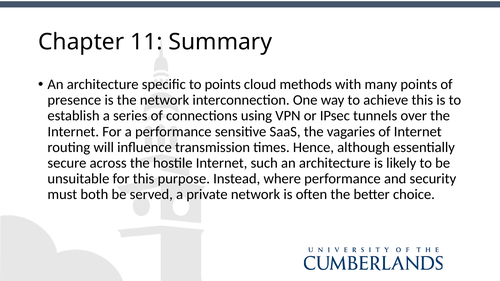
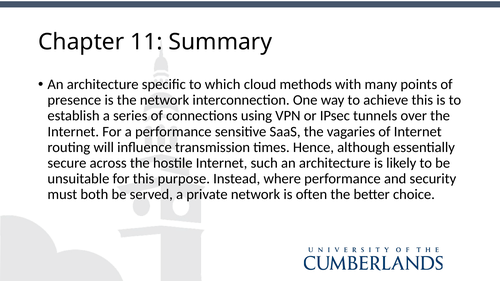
to points: points -> which
